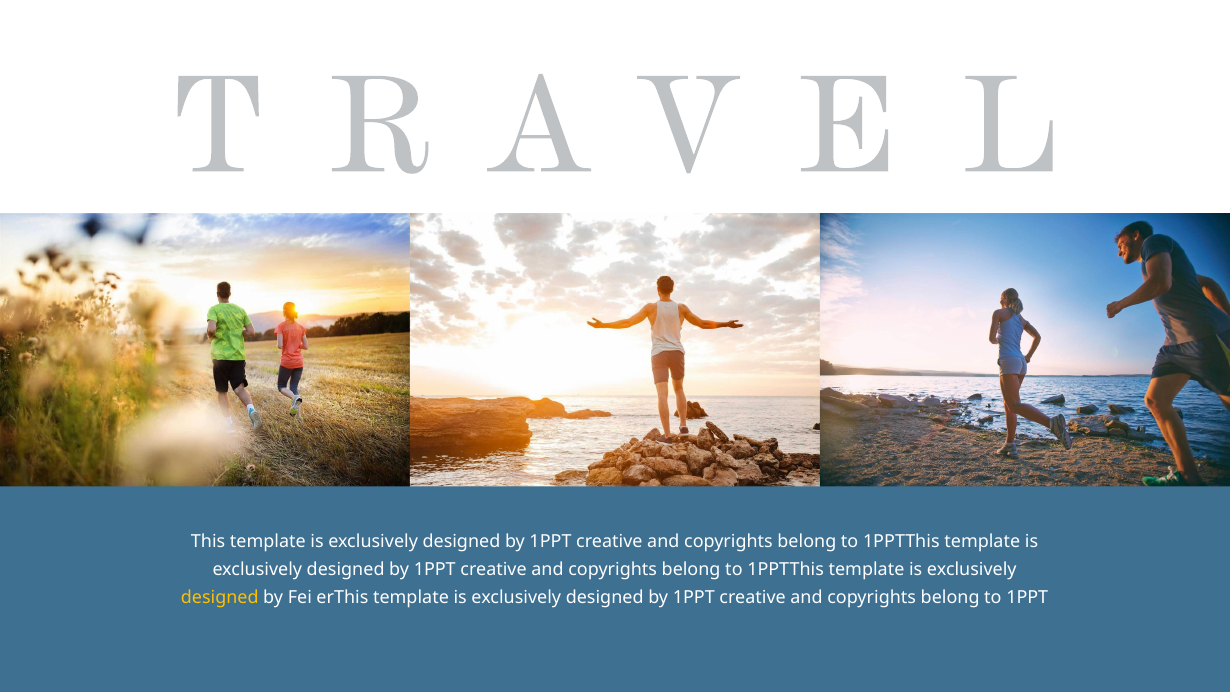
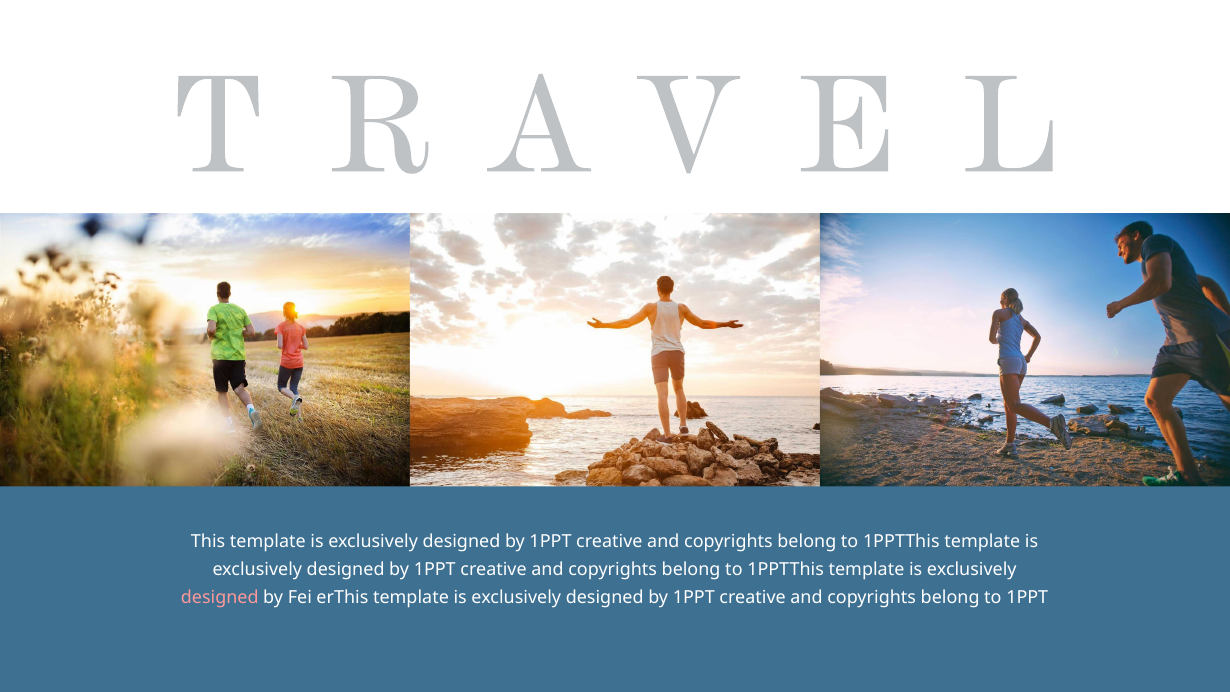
designed at (220, 598) colour: yellow -> pink
